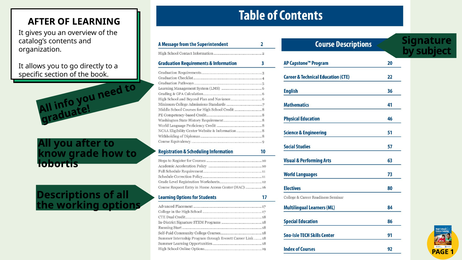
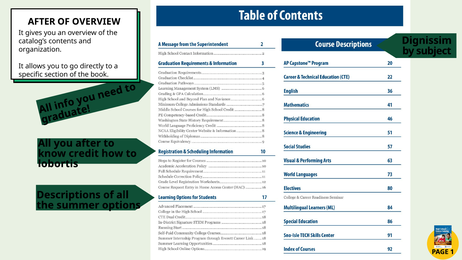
OF LEARNING: LEARNING -> OVERVIEW
Signature: Signature -> Dignissim
grade: grade -> credit
working: working -> summer
